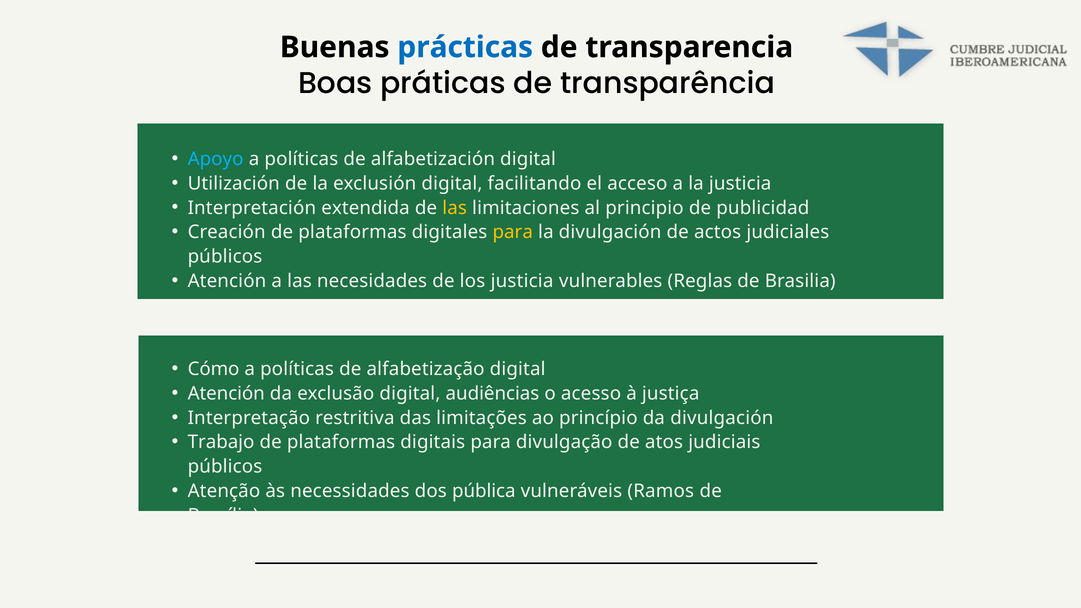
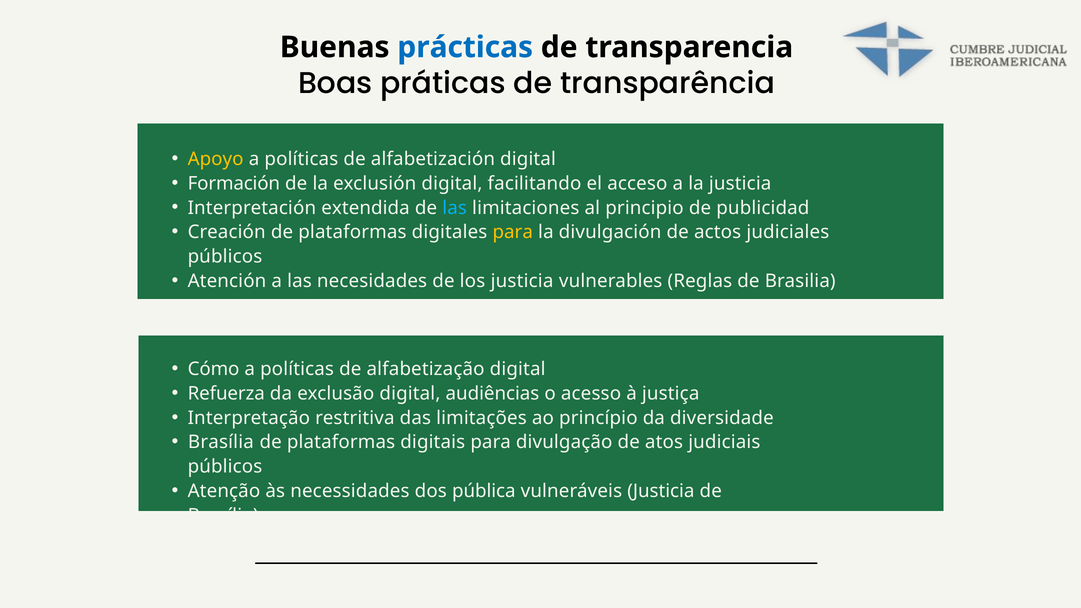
Apoyo colour: light blue -> yellow
Utilización: Utilización -> Formación
las at (455, 208) colour: yellow -> light blue
Atención at (226, 394): Atención -> Refuerza
da divulgación: divulgación -> diversidade
Trabajo at (221, 442): Trabajo -> Brasília
vulneráveis Ramos: Ramos -> Justicia
